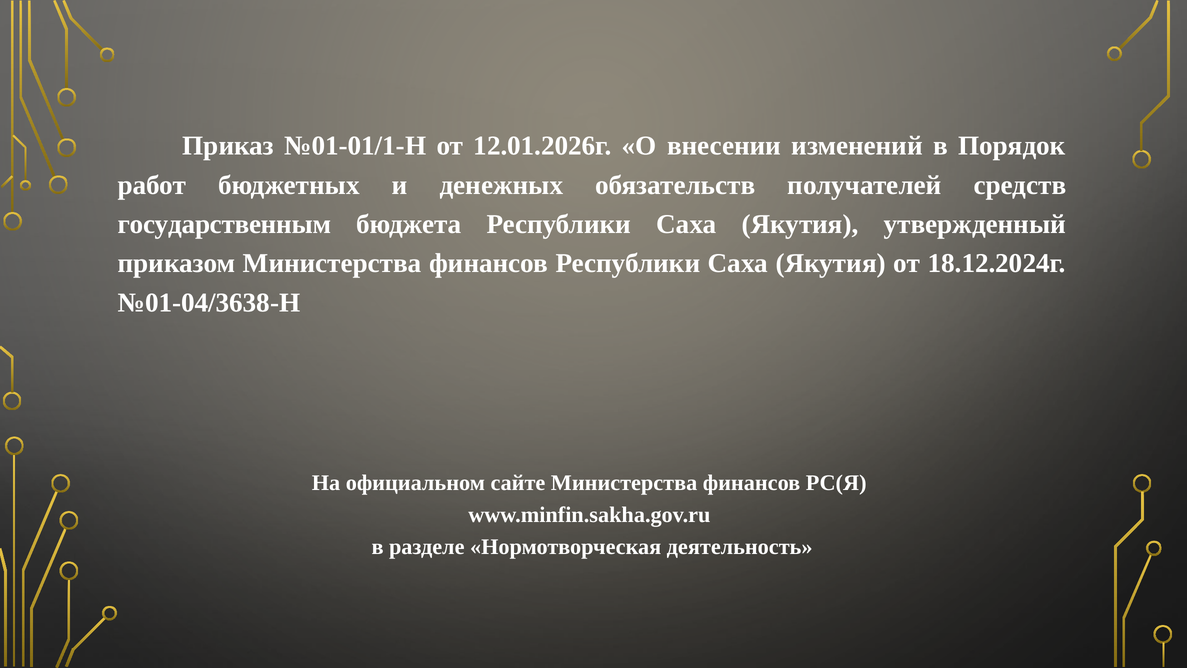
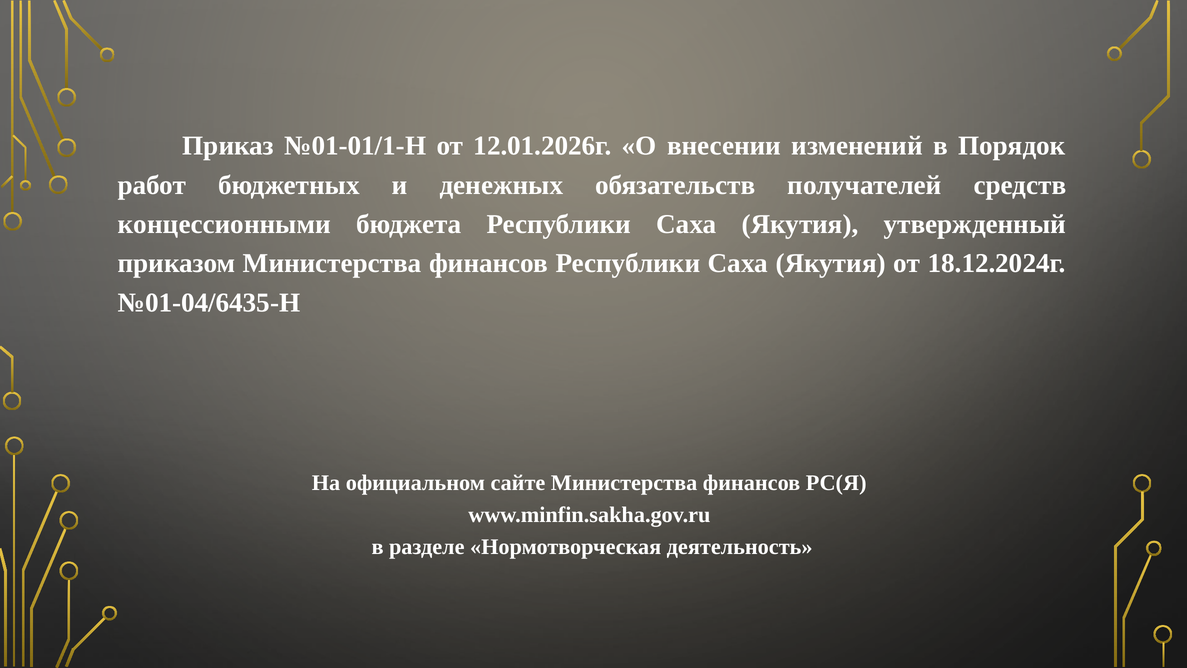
государственным: государственным -> концессионными
№01-04/3638-Н: №01-04/3638-Н -> №01-04/6435-Н
